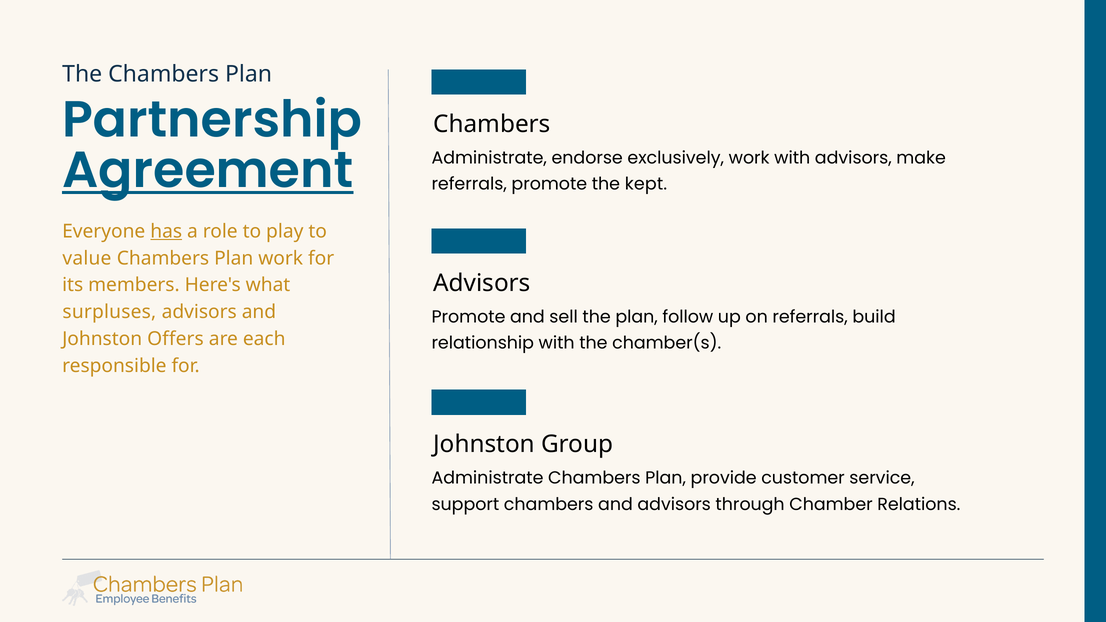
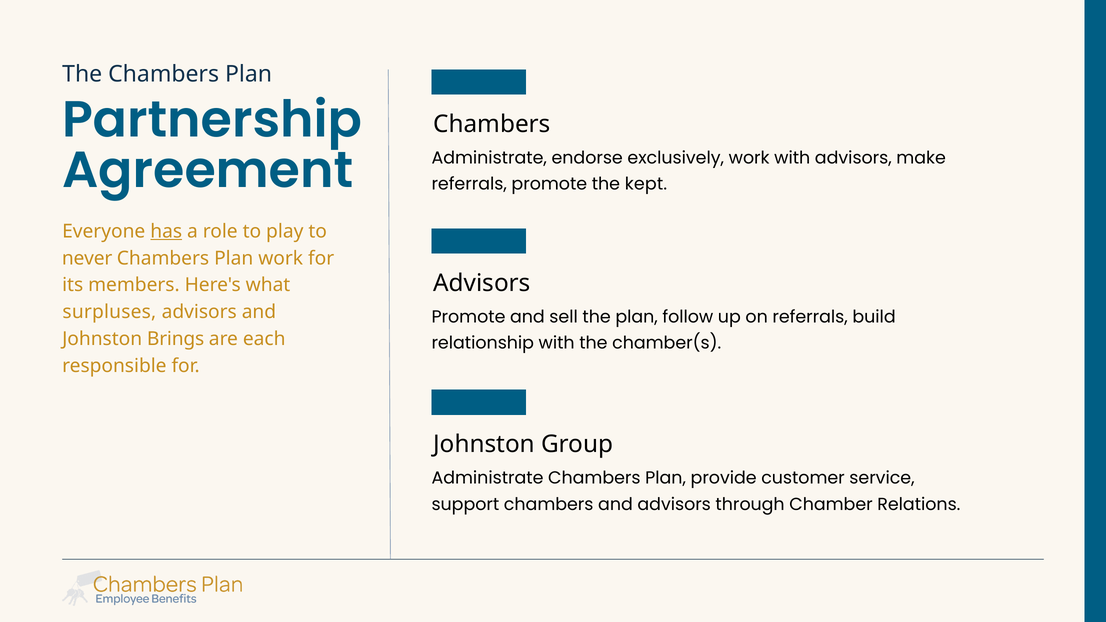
Agreement underline: present -> none
value: value -> never
Offers: Offers -> Brings
